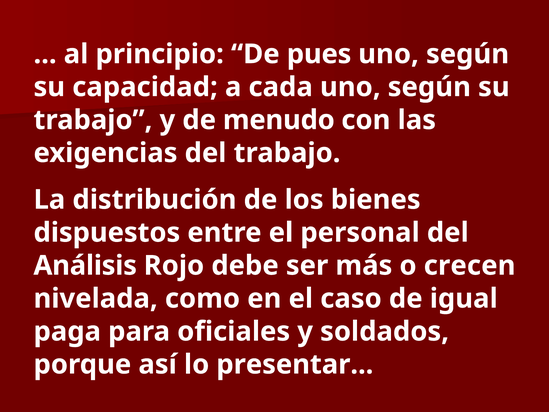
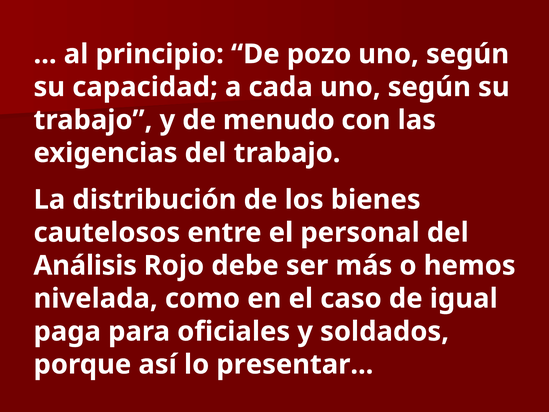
pues: pues -> pozo
dispuestos: dispuestos -> cautelosos
crecen: crecen -> hemos
